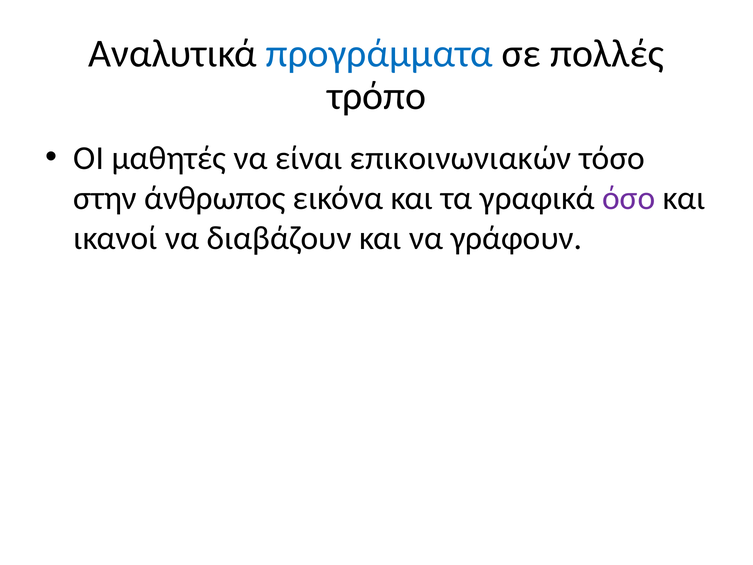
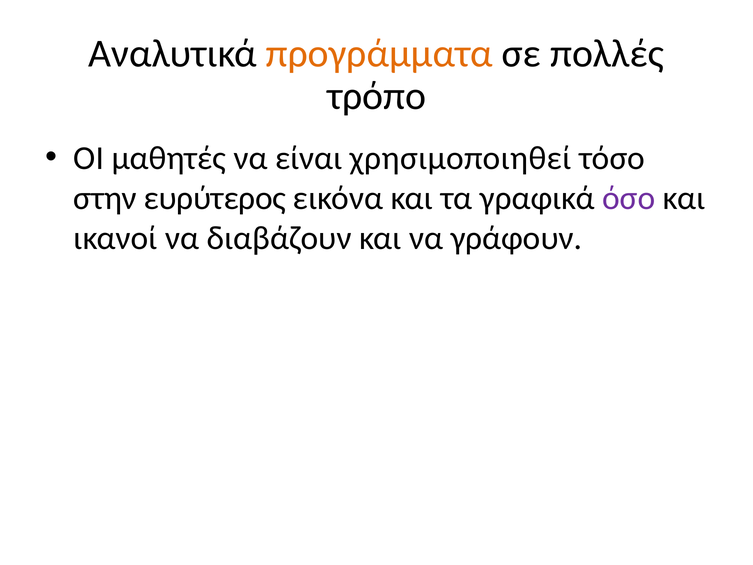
προγράμματα colour: blue -> orange
επικοινωνιακών: επικοινωνιακών -> χρησιμοποιηθεί
άνθρωπος: άνθρωπος -> ευρύτερος
